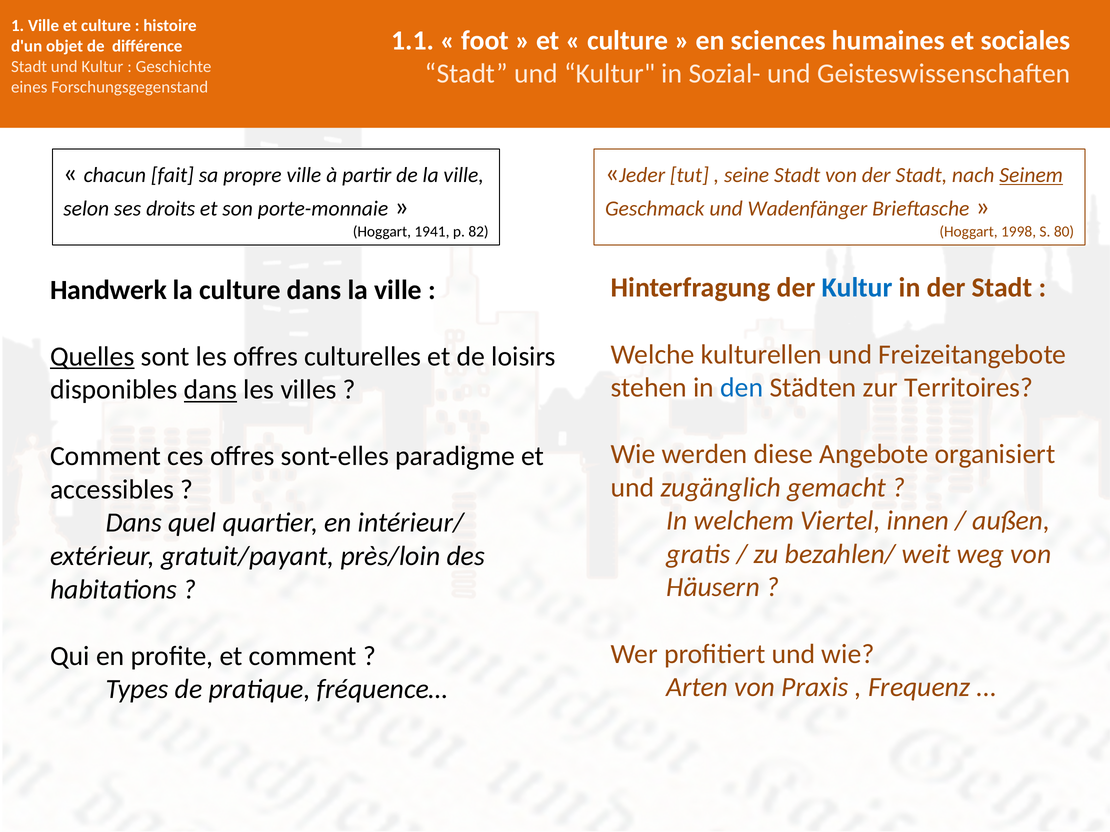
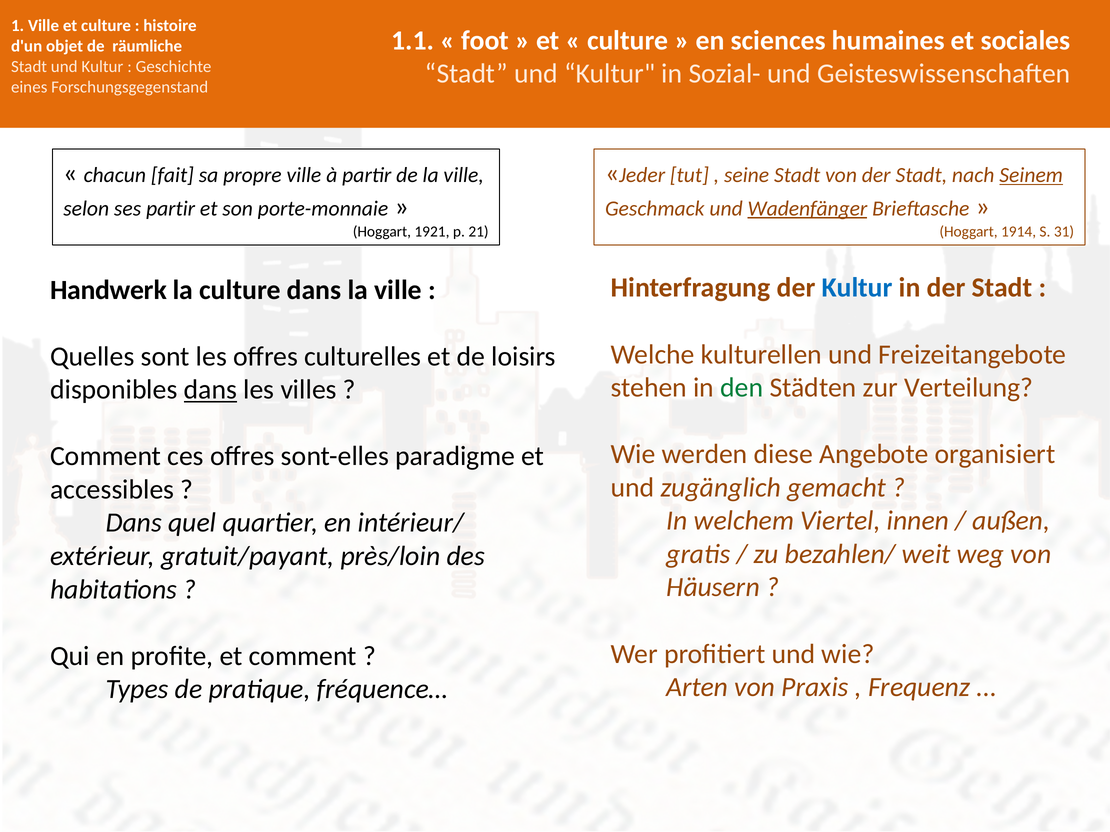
différence: différence -> räumliche
ses droits: droits -> partir
Wadenfänger underline: none -> present
1941: 1941 -> 1921
82: 82 -> 21
1998: 1998 -> 1914
80: 80 -> 31
Quelles underline: present -> none
den colour: blue -> green
Territoires: Territoires -> Verteilung
